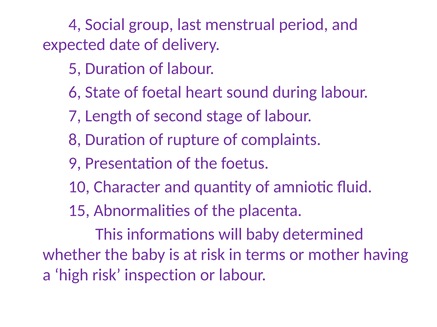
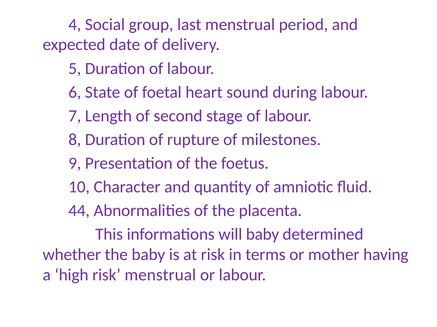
complaints: complaints -> milestones
15: 15 -> 44
risk inspection: inspection -> menstrual
